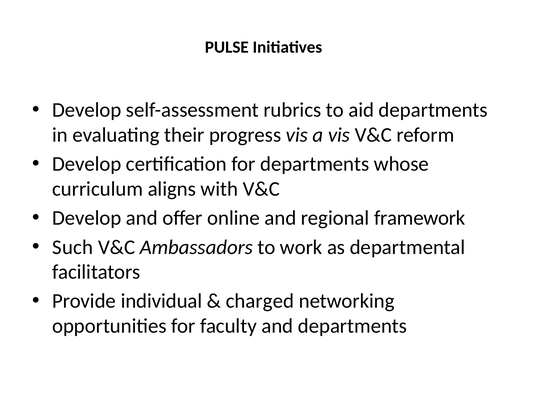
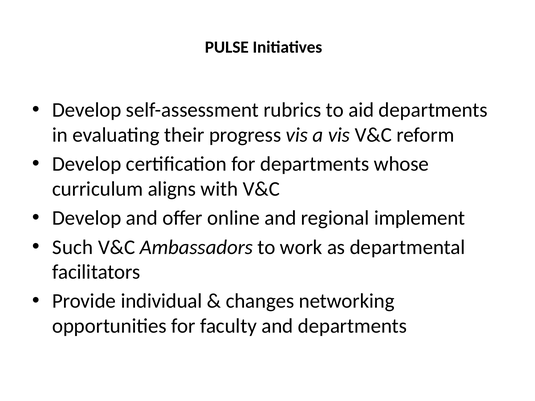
framework: framework -> implement
charged: charged -> changes
